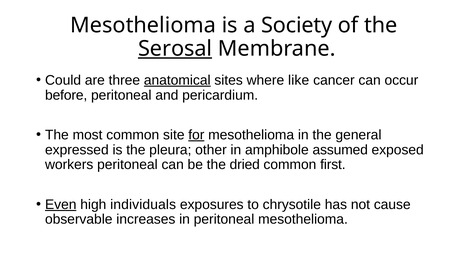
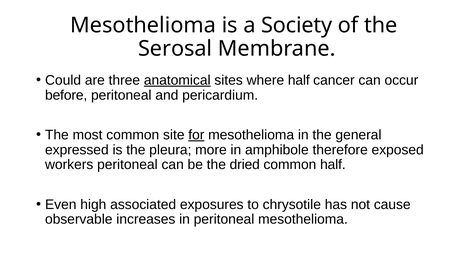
Serosal underline: present -> none
where like: like -> half
other: other -> more
assumed: assumed -> therefore
common first: first -> half
Even underline: present -> none
individuals: individuals -> associated
